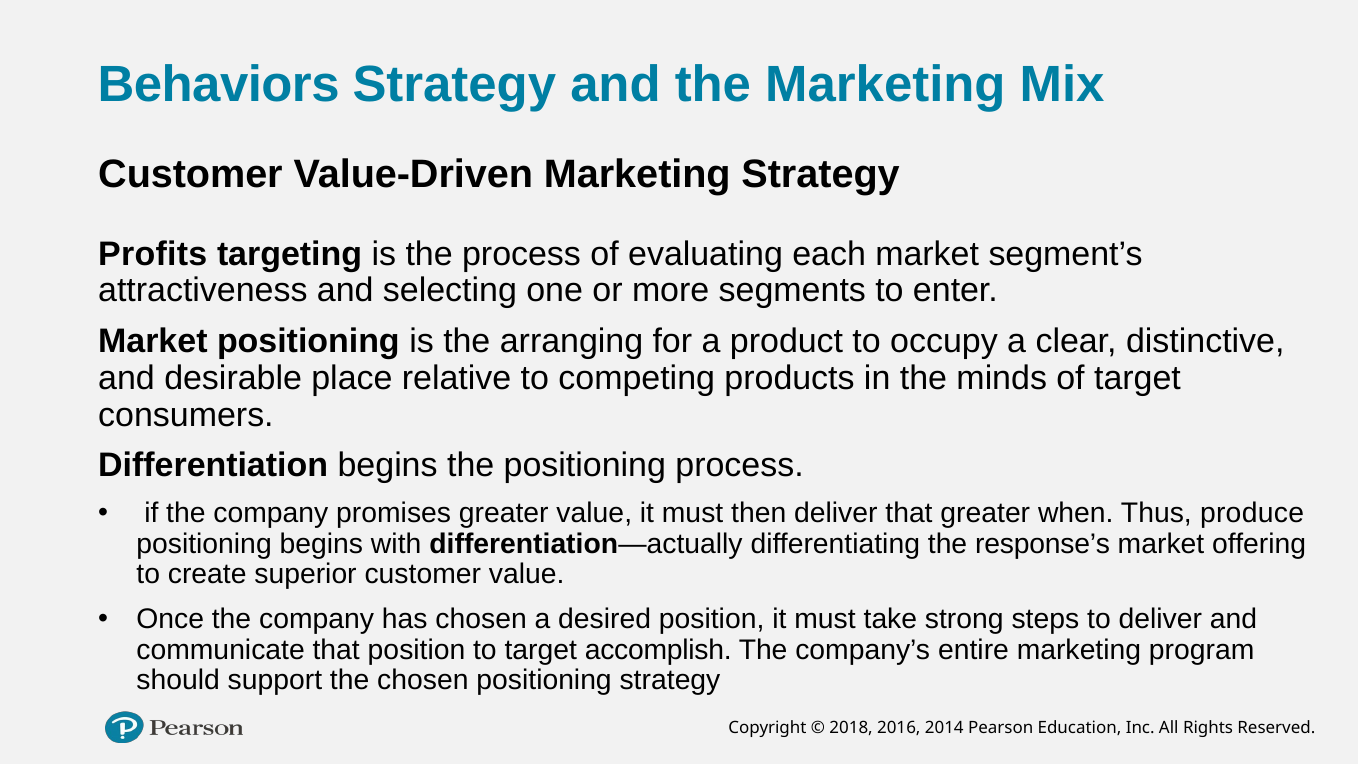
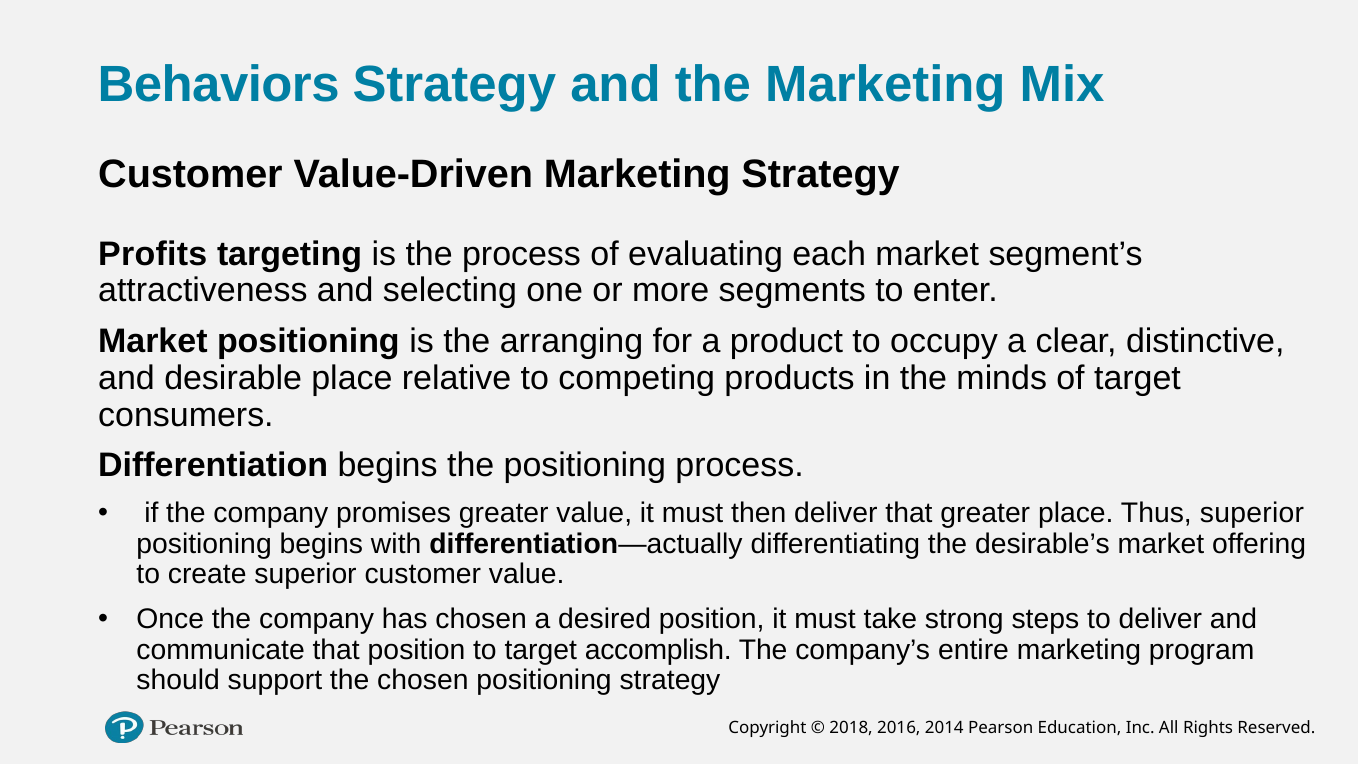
greater when: when -> place
Thus produce: produce -> superior
response’s: response’s -> desirable’s
